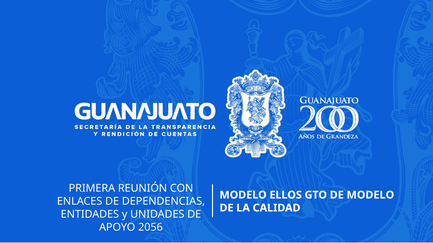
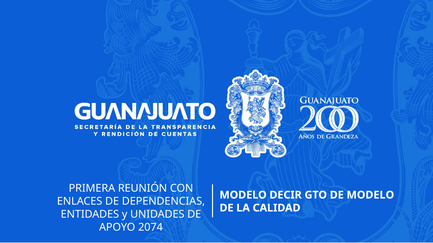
ELLOS: ELLOS -> DECIR
2056: 2056 -> 2074
